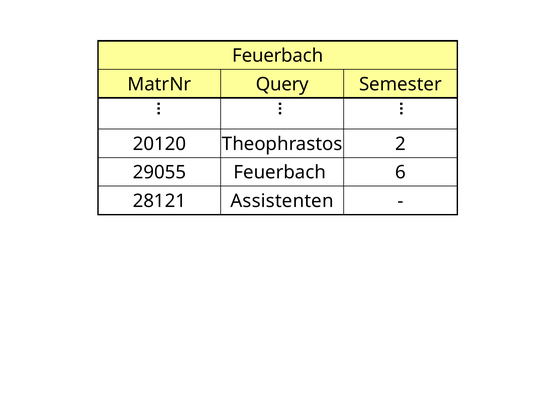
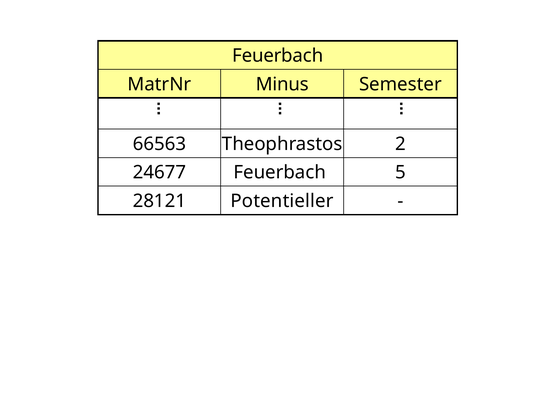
Query: Query -> Minus
20120: 20120 -> 66563
29055: 29055 -> 24677
6: 6 -> 5
Assistenten: Assistenten -> Potentieller
